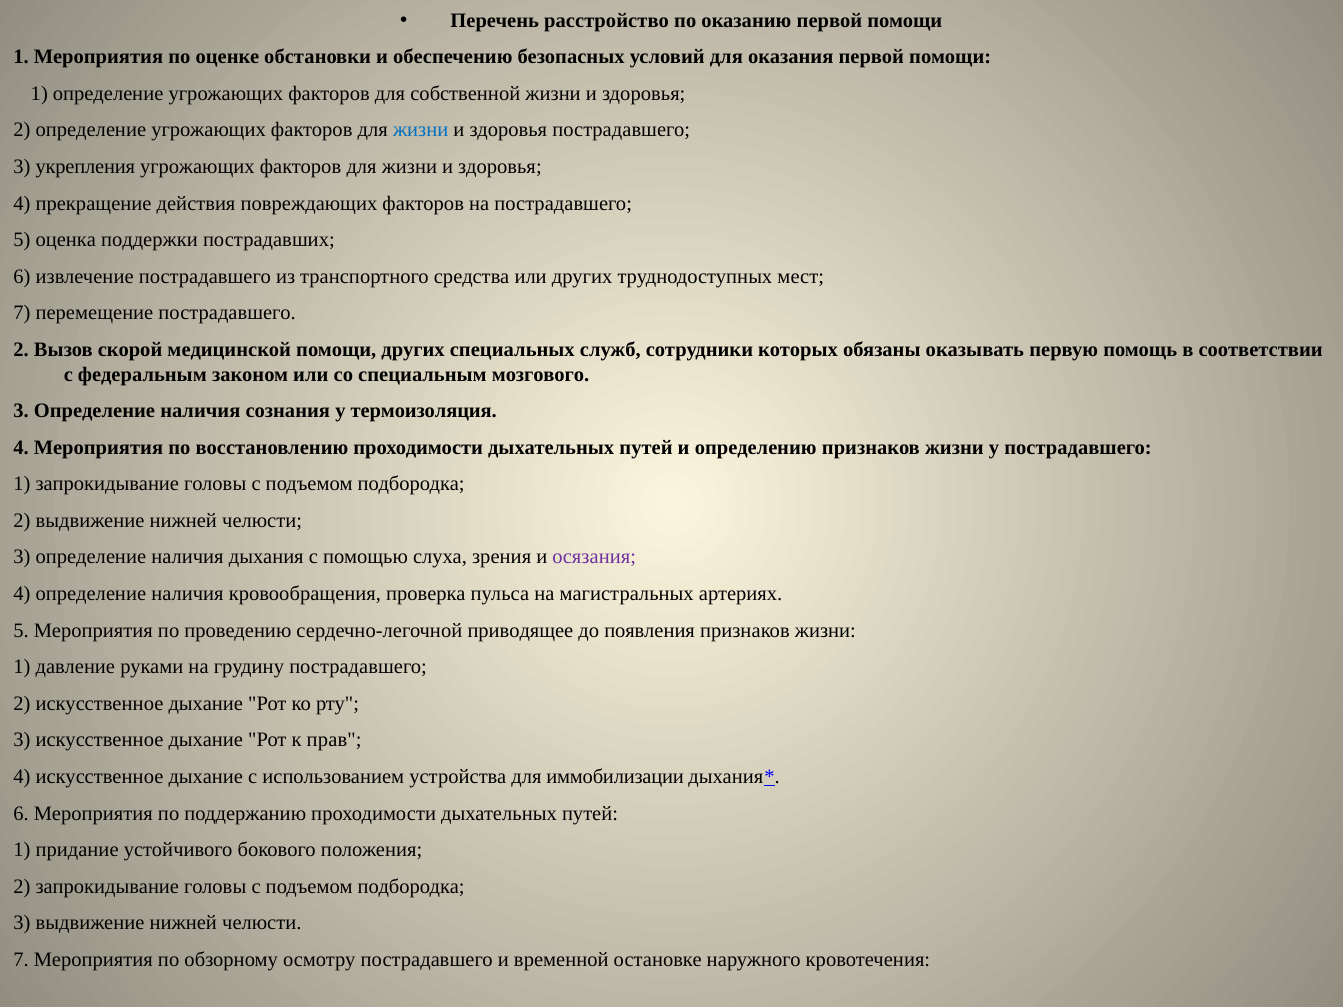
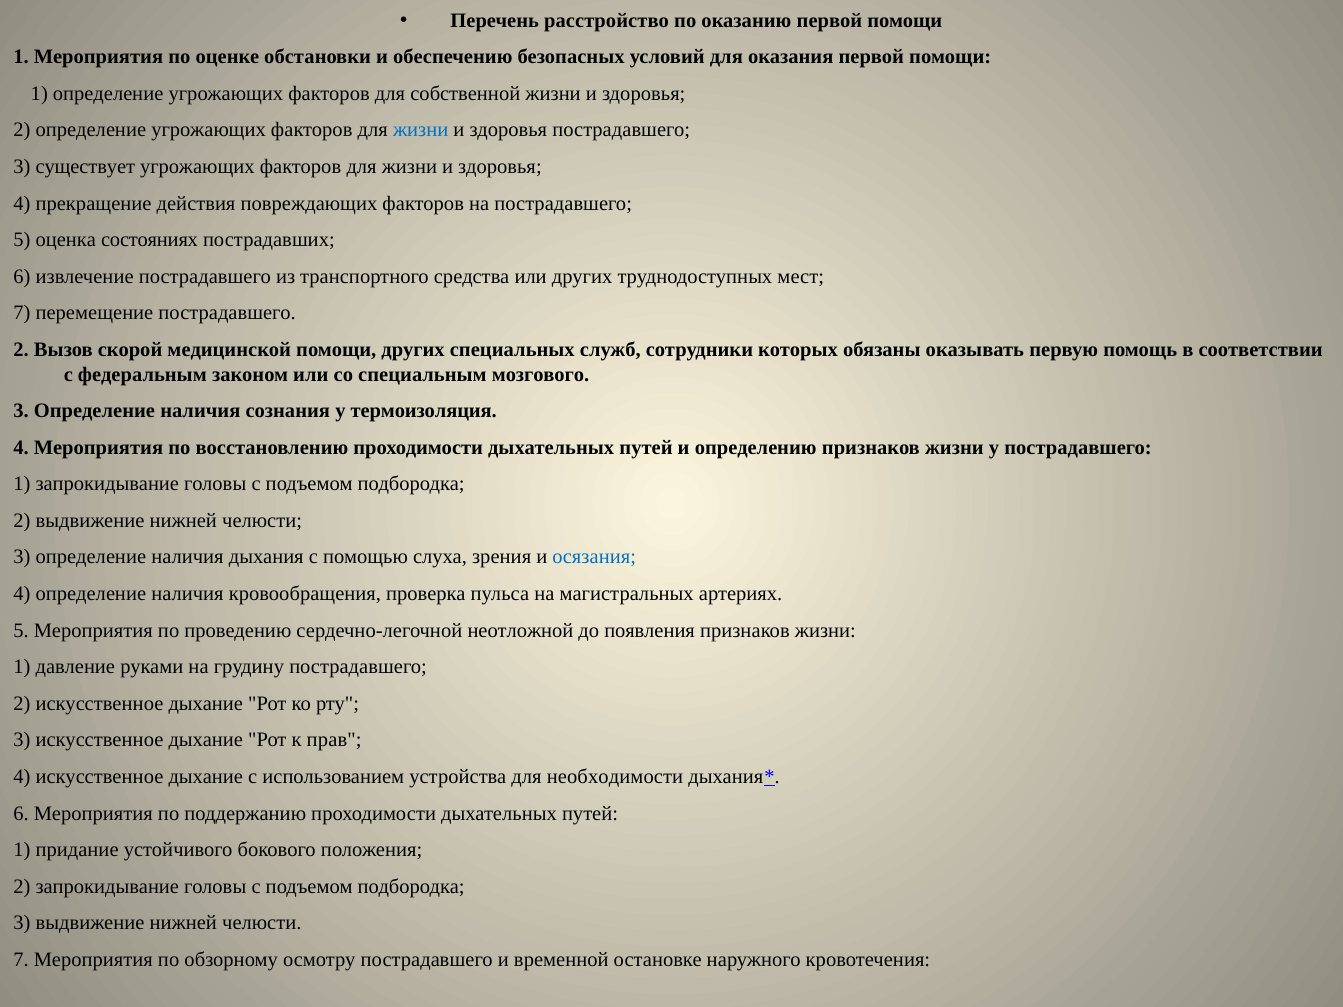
укрепления: укрепления -> существует
поддержки: поддержки -> состояниях
осязания colour: purple -> blue
приводящее: приводящее -> неотложной
иммобилизации: иммобилизации -> необходимости
